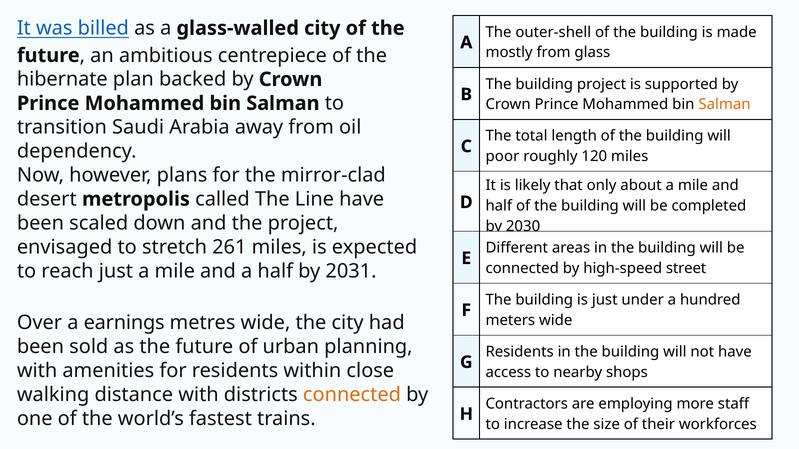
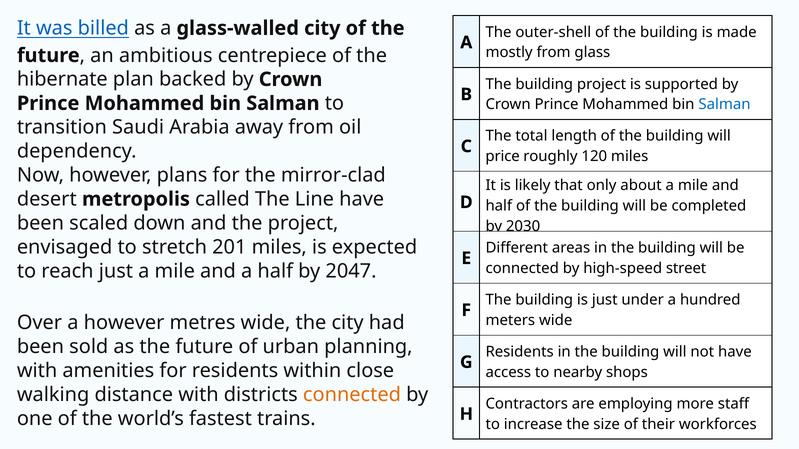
Salman at (724, 105) colour: orange -> blue
poor: poor -> price
261: 261 -> 201
2031: 2031 -> 2047
a earnings: earnings -> however
